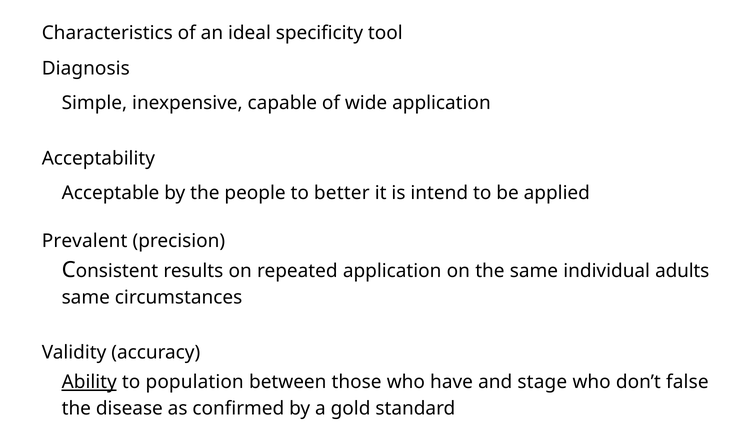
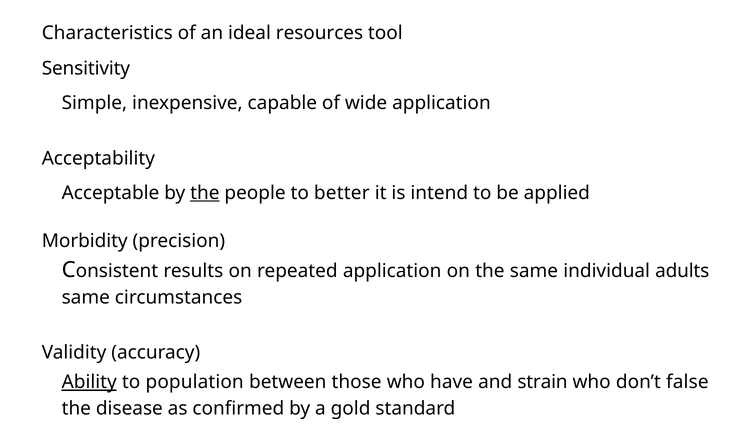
specificity: specificity -> resources
Diagnosis: Diagnosis -> Sensitivity
the at (205, 193) underline: none -> present
Prevalent: Prevalent -> Morbidity
stage: stage -> strain
